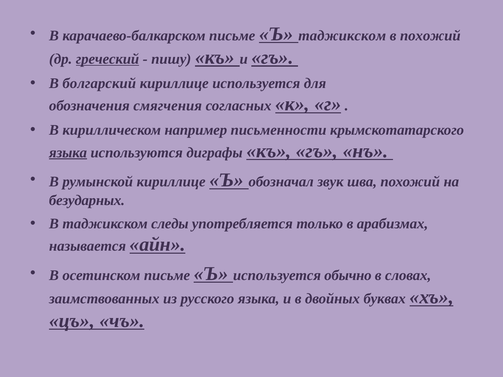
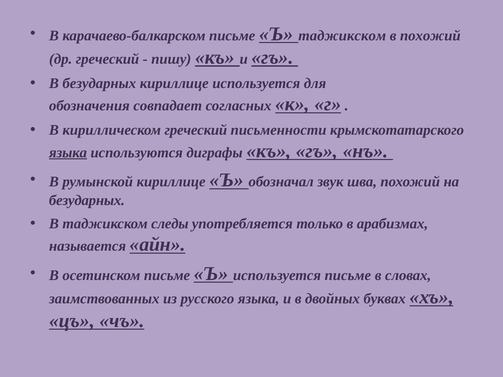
греческий at (107, 59) underline: present -> none
В болгарский: болгарский -> безударных
смягчения: смягчения -> совпадает
кириллическом например: например -> греческий
используется обычно: обычно -> письме
